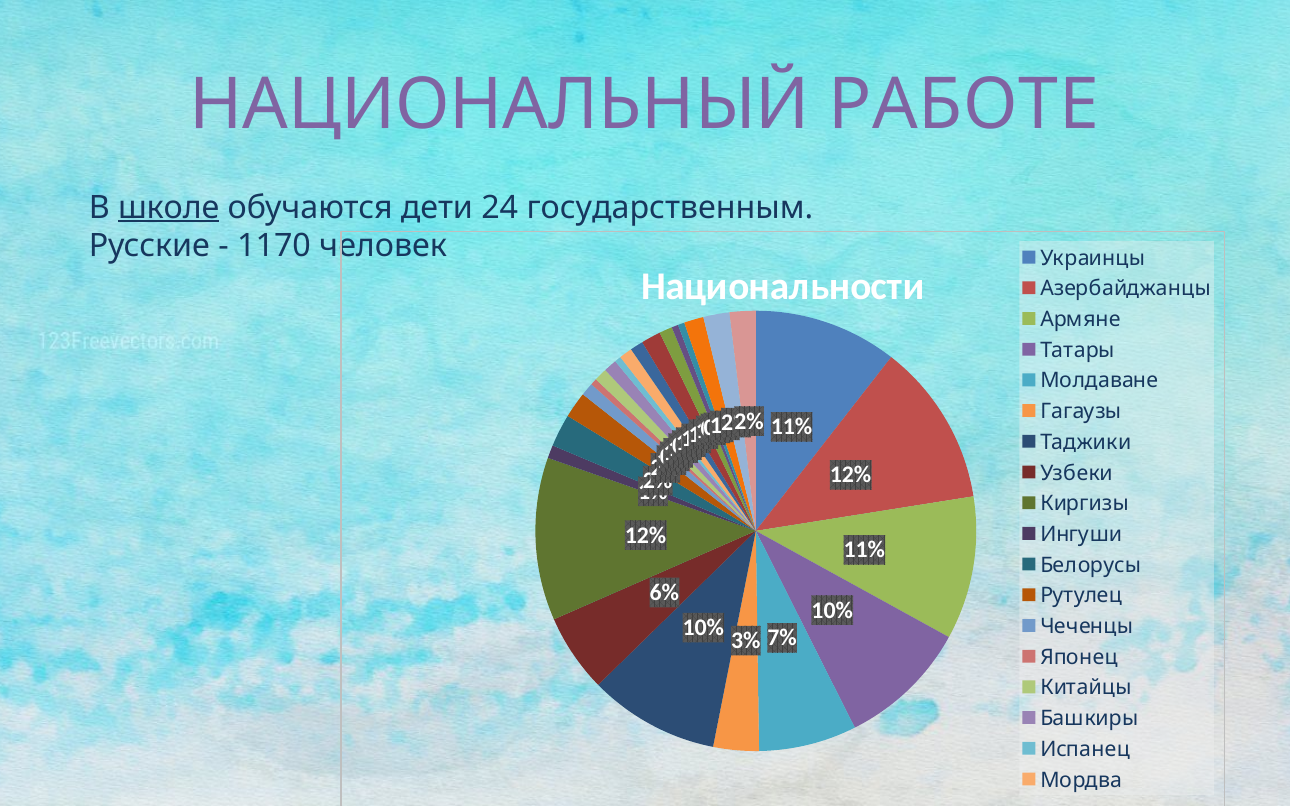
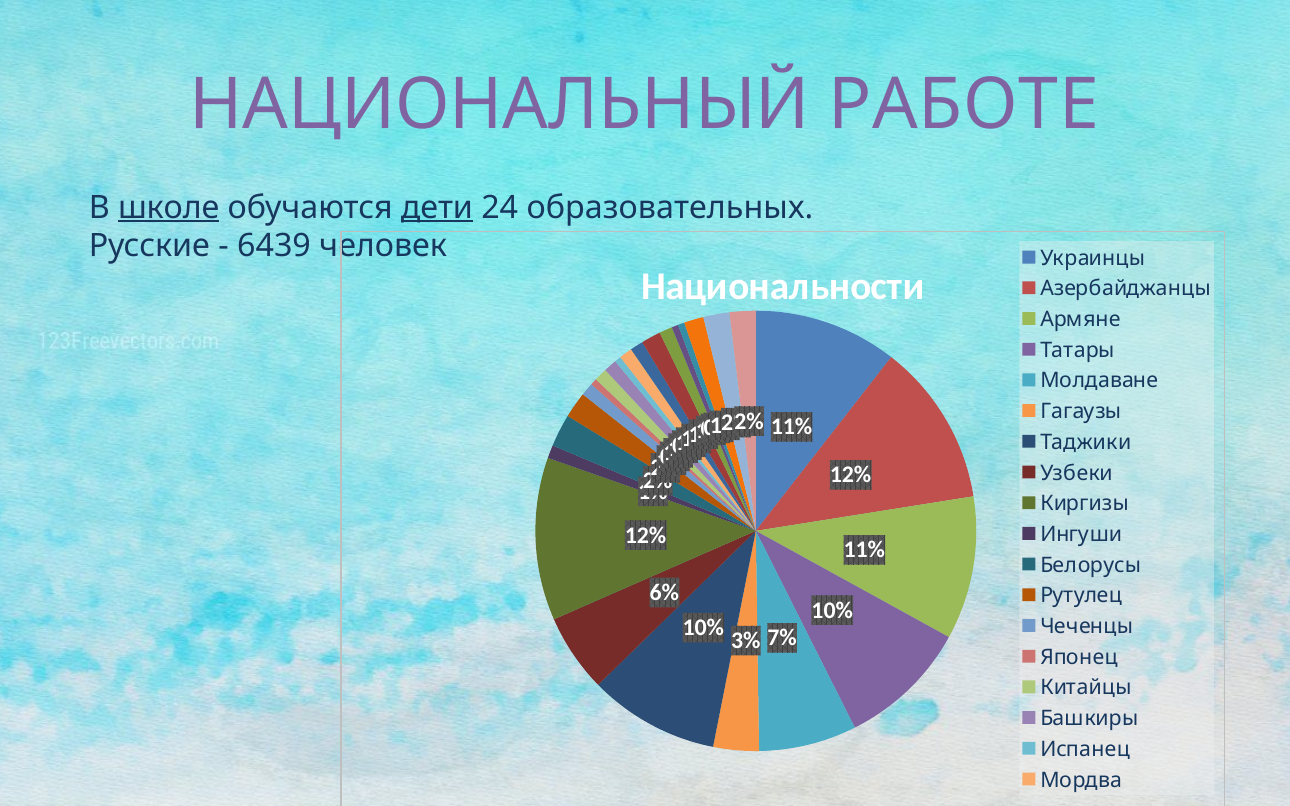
дети underline: none -> present
государственным: государственным -> образовательных
1170: 1170 -> 6439
